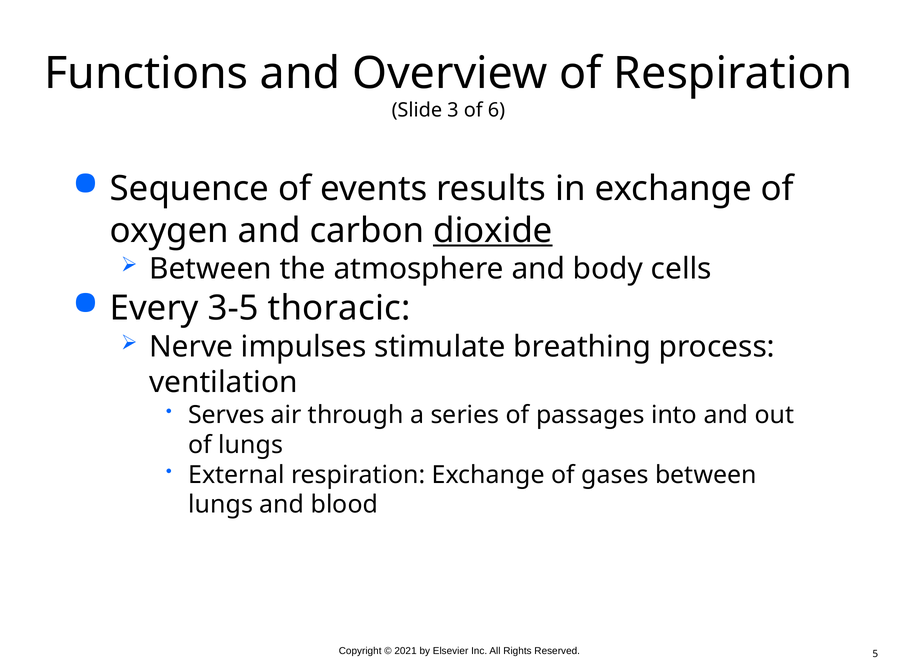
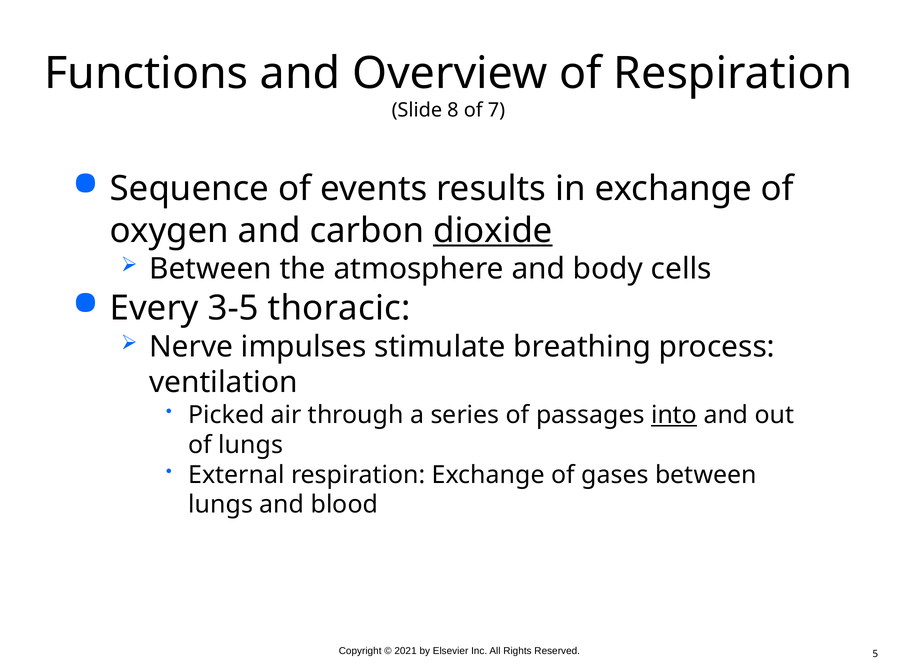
3: 3 -> 8
6: 6 -> 7
Serves: Serves -> Picked
into underline: none -> present
